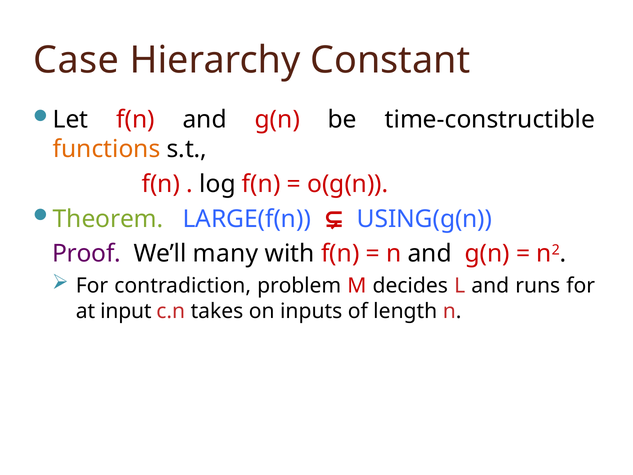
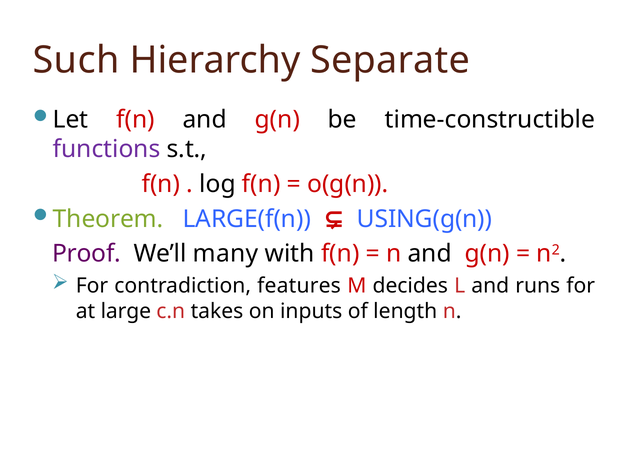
Case: Case -> Such
Constant: Constant -> Separate
functions colour: orange -> purple
problem: problem -> features
input: input -> large
